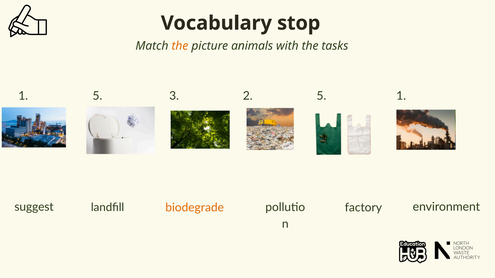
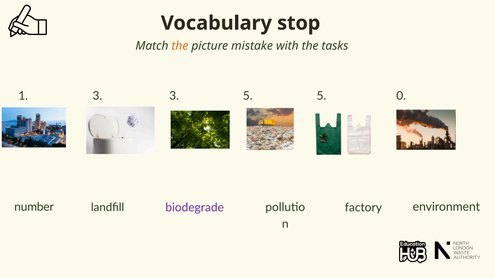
animals: animals -> mistake
5 at (97, 96): 5 -> 3
3 2: 2 -> 5
5 1: 1 -> 0
suggest: suggest -> number
biodegrade colour: orange -> purple
